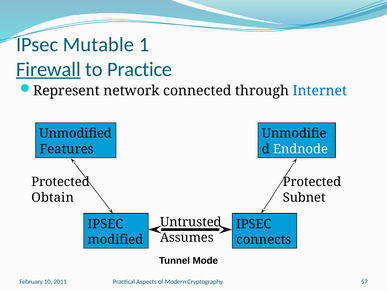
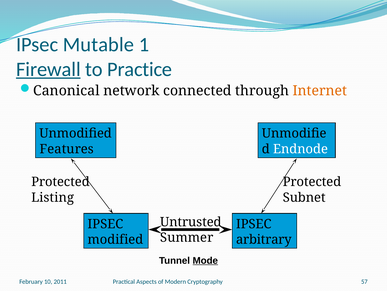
Represent: Represent -> Canonical
Internet colour: blue -> orange
Obtain: Obtain -> Listing
Assumes: Assumes -> Summer
connects: connects -> arbitrary
Mode underline: none -> present
